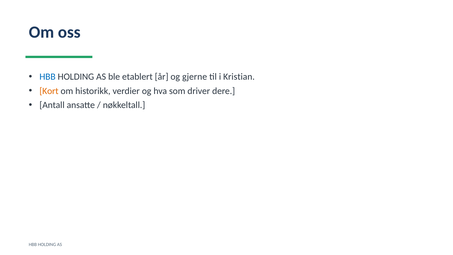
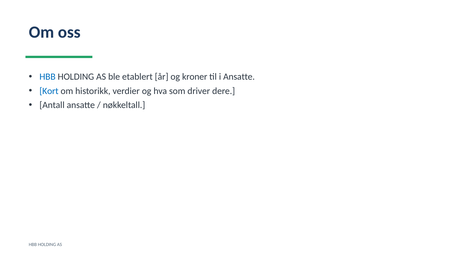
gjerne: gjerne -> kroner
i Kristian: Kristian -> Ansatte
Kort colour: orange -> blue
